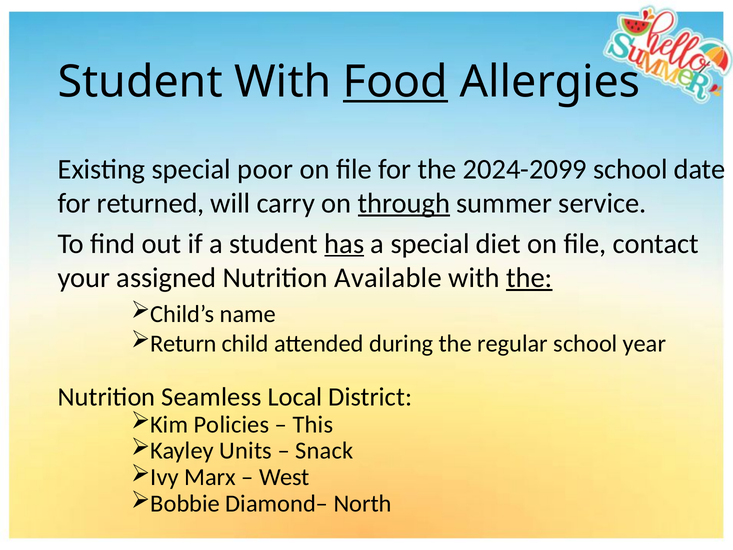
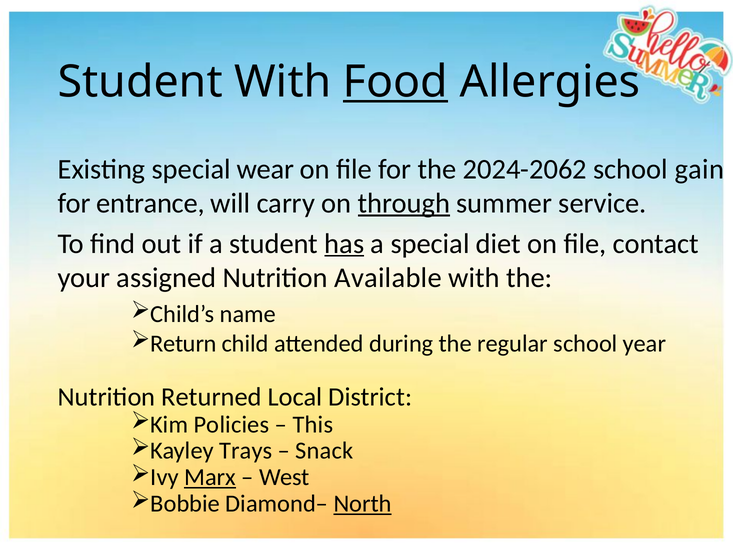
poor: poor -> wear
2024-2099: 2024-2099 -> 2024-2062
date: date -> gain
returned: returned -> entrance
the at (529, 278) underline: present -> none
Seamless: Seamless -> Returned
Units: Units -> Trays
Marx underline: none -> present
North underline: none -> present
